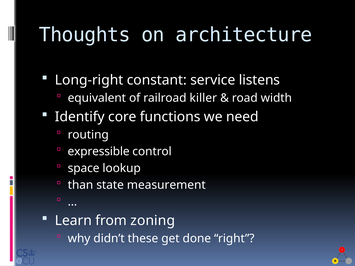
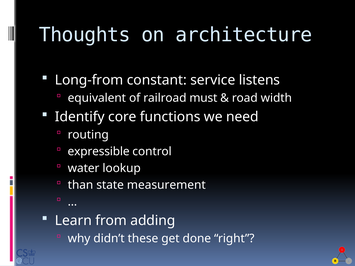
Long-right: Long-right -> Long-from
killer: killer -> must
space: space -> water
zoning: zoning -> adding
